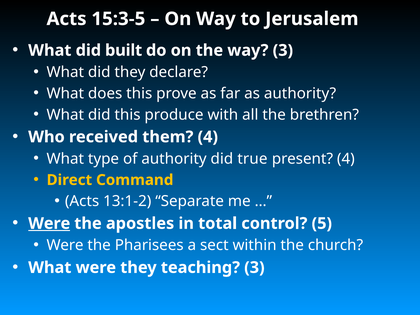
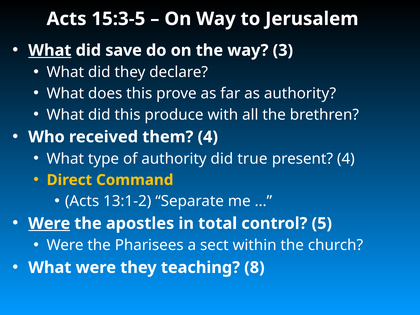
What at (50, 50) underline: none -> present
built: built -> save
teaching 3: 3 -> 8
